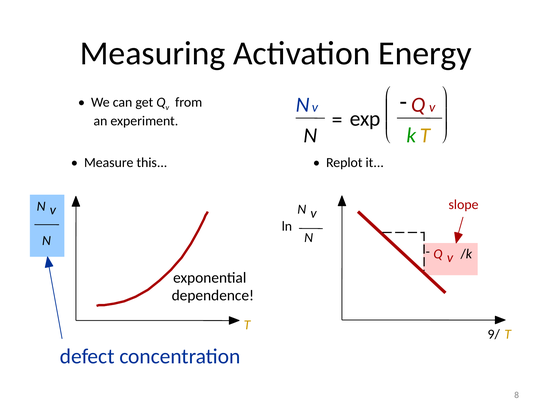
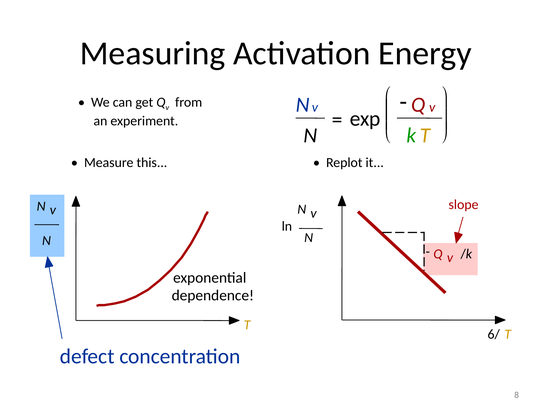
9/: 9/ -> 6/
